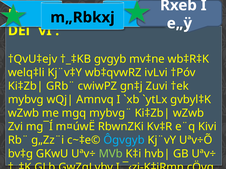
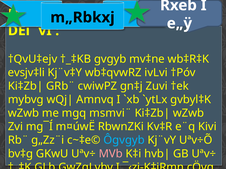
welq‡li: welq‡li -> evsjv‡li
mybvg¨: mybvg¨ -> msmvi¨
MVb colour: light green -> pink
